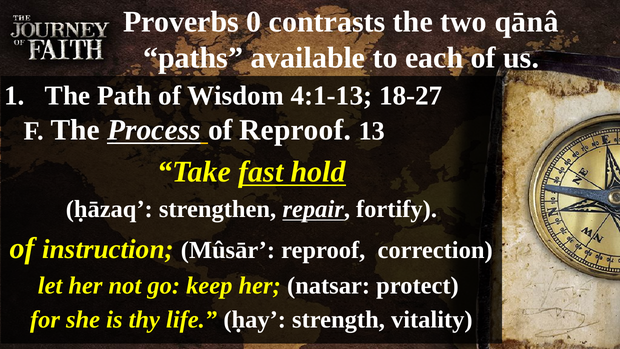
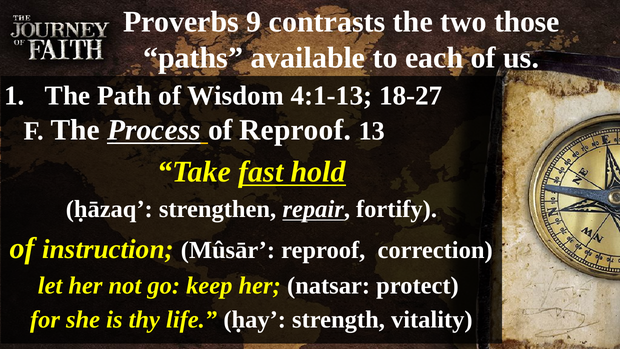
0: 0 -> 9
qānâ: qānâ -> those
